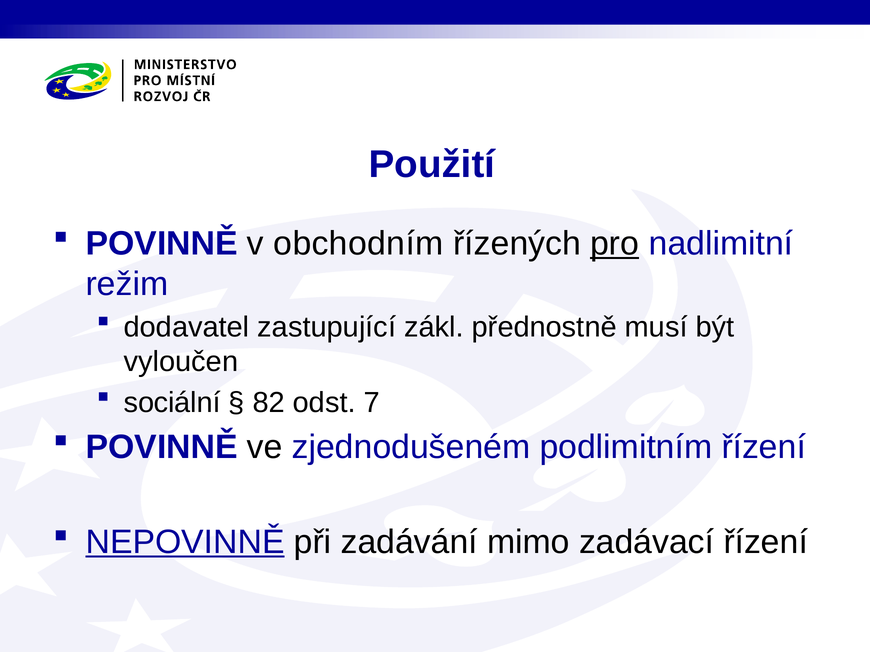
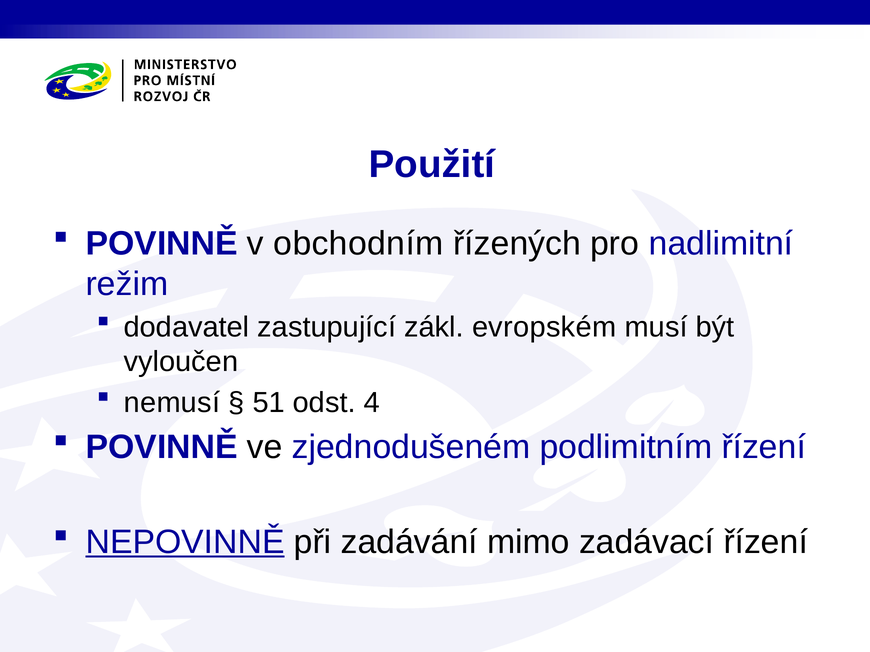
pro underline: present -> none
přednostně: přednostně -> evropském
sociální: sociální -> nemusí
82: 82 -> 51
7: 7 -> 4
